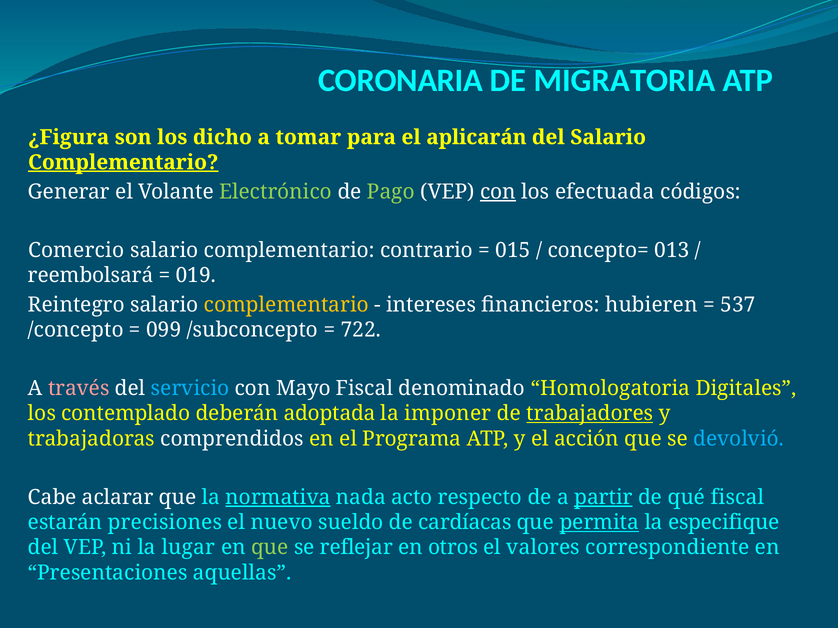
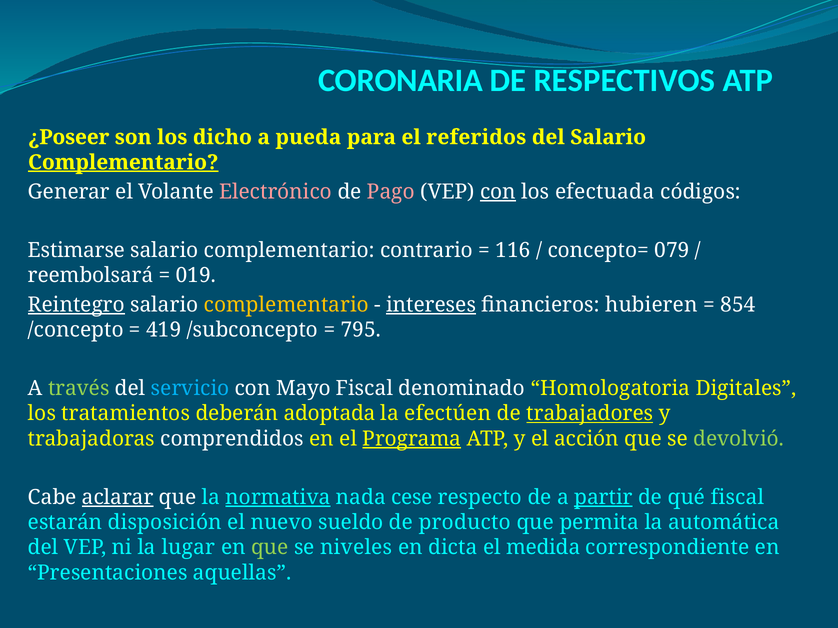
MIGRATORIA: MIGRATORIA -> RESPECTIVOS
¿Figura: ¿Figura -> ¿Poseer
tomar: tomar -> pueda
aplicarán: aplicarán -> referidos
Electrónico colour: light green -> pink
Pago colour: light green -> pink
Comercio: Comercio -> Estimarse
015: 015 -> 116
013: 013 -> 079
Reintegro underline: none -> present
intereses underline: none -> present
537: 537 -> 854
099: 099 -> 419
722: 722 -> 795
través colour: pink -> light green
contemplado: contemplado -> tratamientos
imponer: imponer -> efectúen
Programa underline: none -> present
devolvió colour: light blue -> light green
aclarar underline: none -> present
acto: acto -> cese
precisiones: precisiones -> disposición
cardíacas: cardíacas -> producto
permita underline: present -> none
especifique: especifique -> automática
reflejar: reflejar -> niveles
otros: otros -> dicta
valores: valores -> medida
